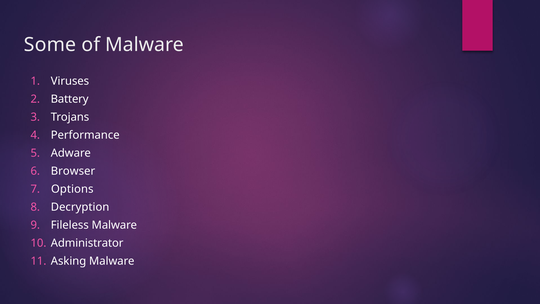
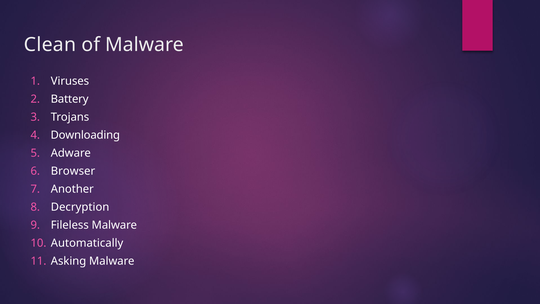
Some: Some -> Clean
Performance: Performance -> Downloading
Options: Options -> Another
Administrator: Administrator -> Automatically
